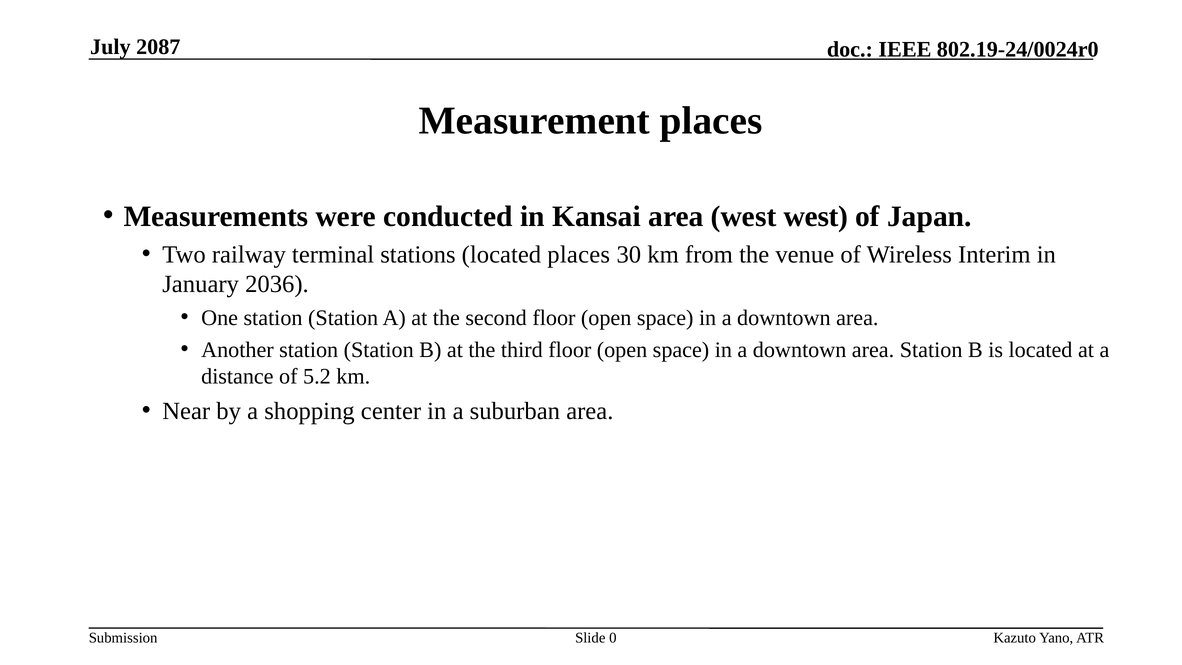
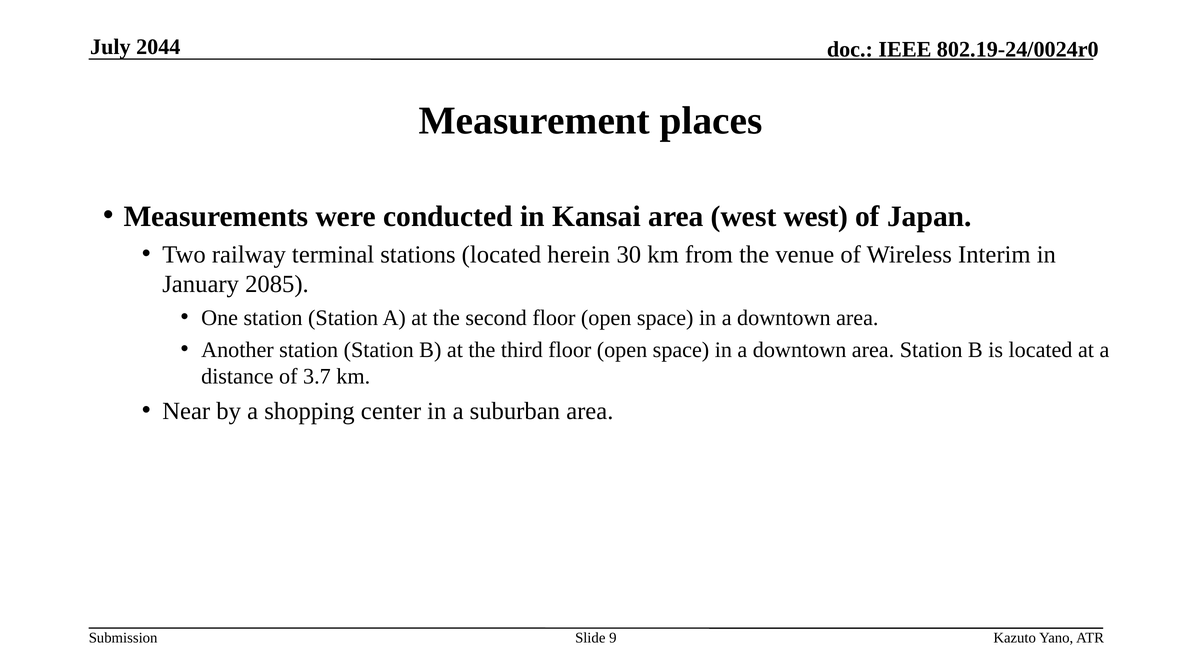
2087: 2087 -> 2044
located places: places -> herein
2036: 2036 -> 2085
5.2: 5.2 -> 3.7
0: 0 -> 9
